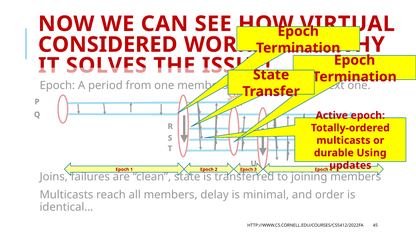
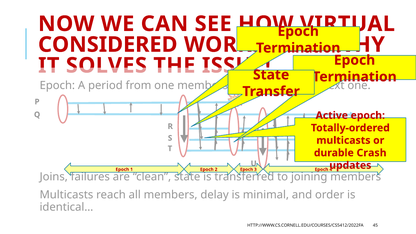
Using: Using -> Crash
